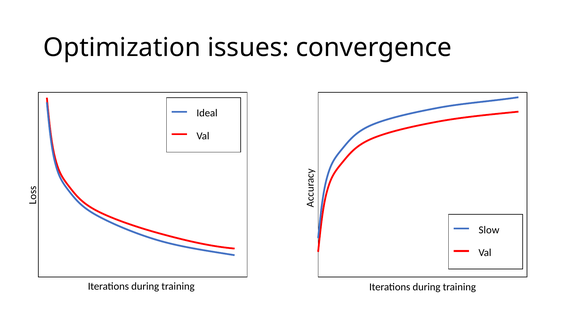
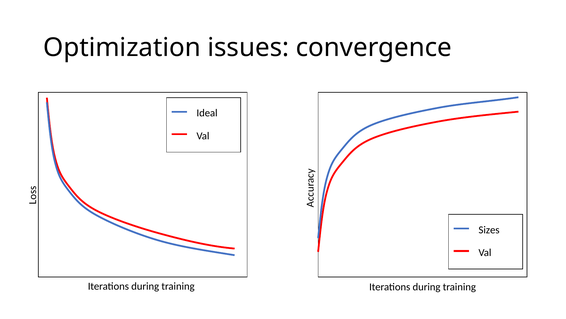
Slow: Slow -> Sizes
